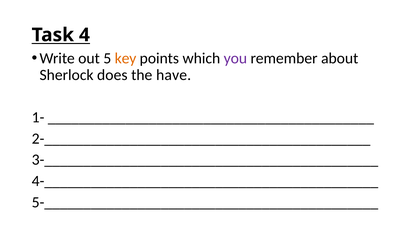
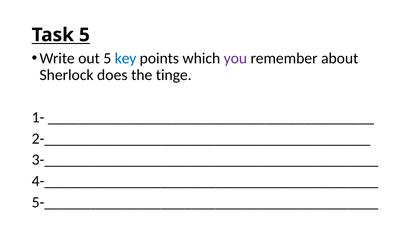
Task 4: 4 -> 5
key colour: orange -> blue
have: have -> tinge
